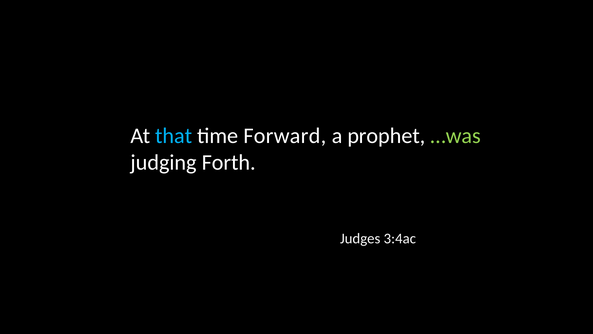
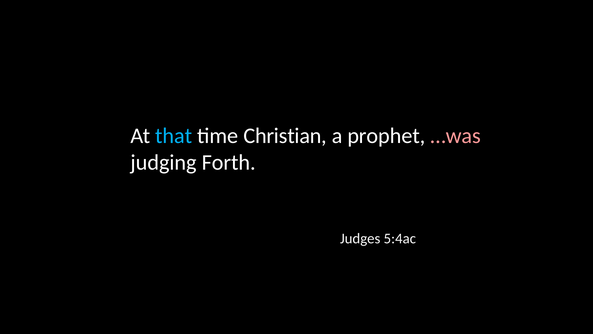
Forward: Forward -> Christian
…was colour: light green -> pink
3:4ac: 3:4ac -> 5:4ac
